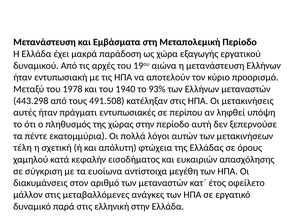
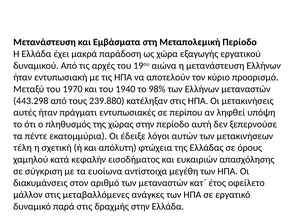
1978: 1978 -> 1970
93%: 93% -> 98%
491.508: 491.508 -> 239.880
πολλά: πολλά -> έδειξε
ελληνική: ελληνική -> δραχμής
